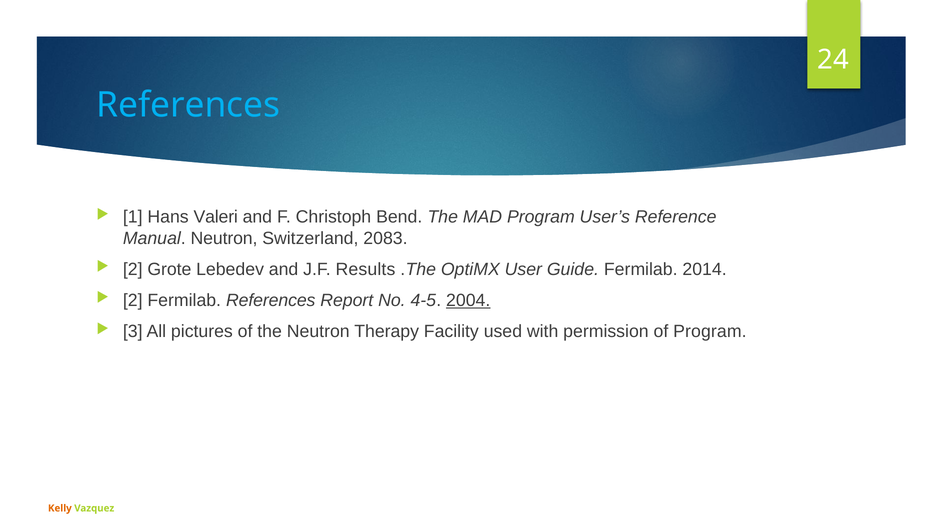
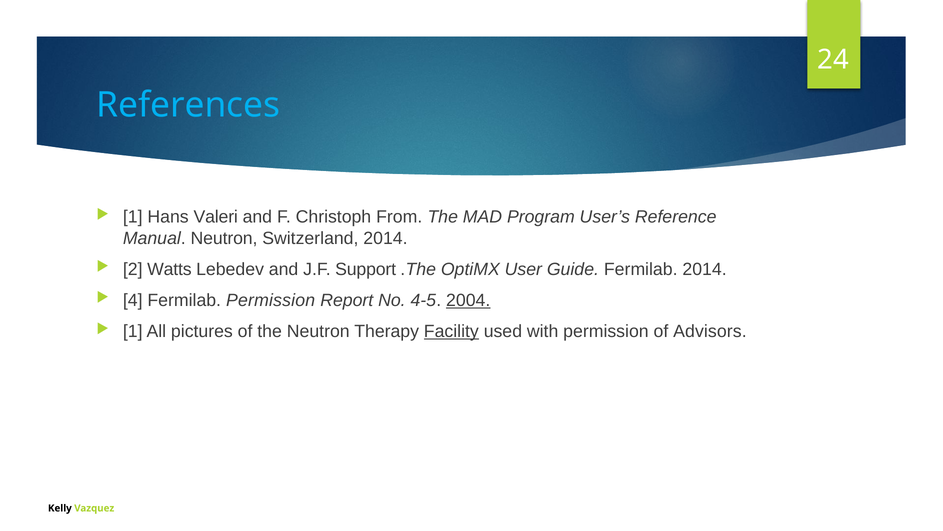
Bend: Bend -> From
Switzerland 2083: 2083 -> 2014
Grote: Grote -> Watts
Results: Results -> Support
2 at (133, 300): 2 -> 4
Fermilab References: References -> Permission
3 at (133, 331): 3 -> 1
Facility underline: none -> present
of Program: Program -> Advisors
Kelly colour: orange -> black
